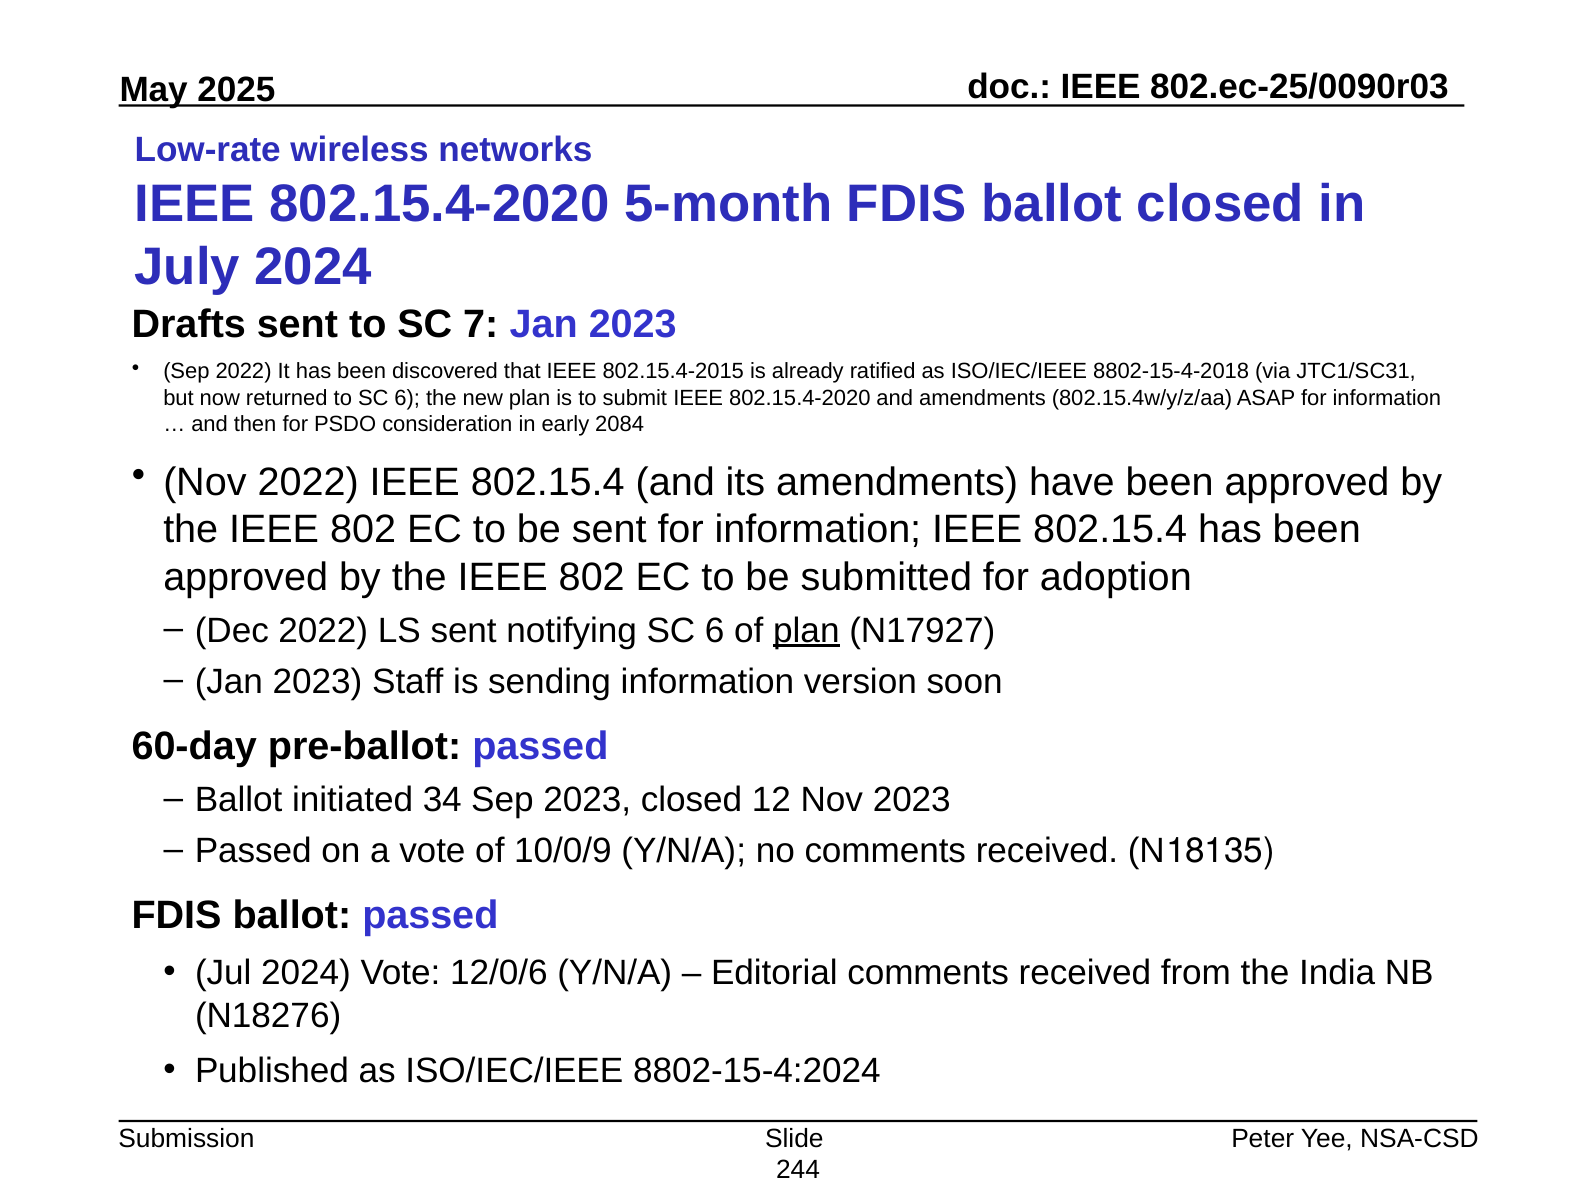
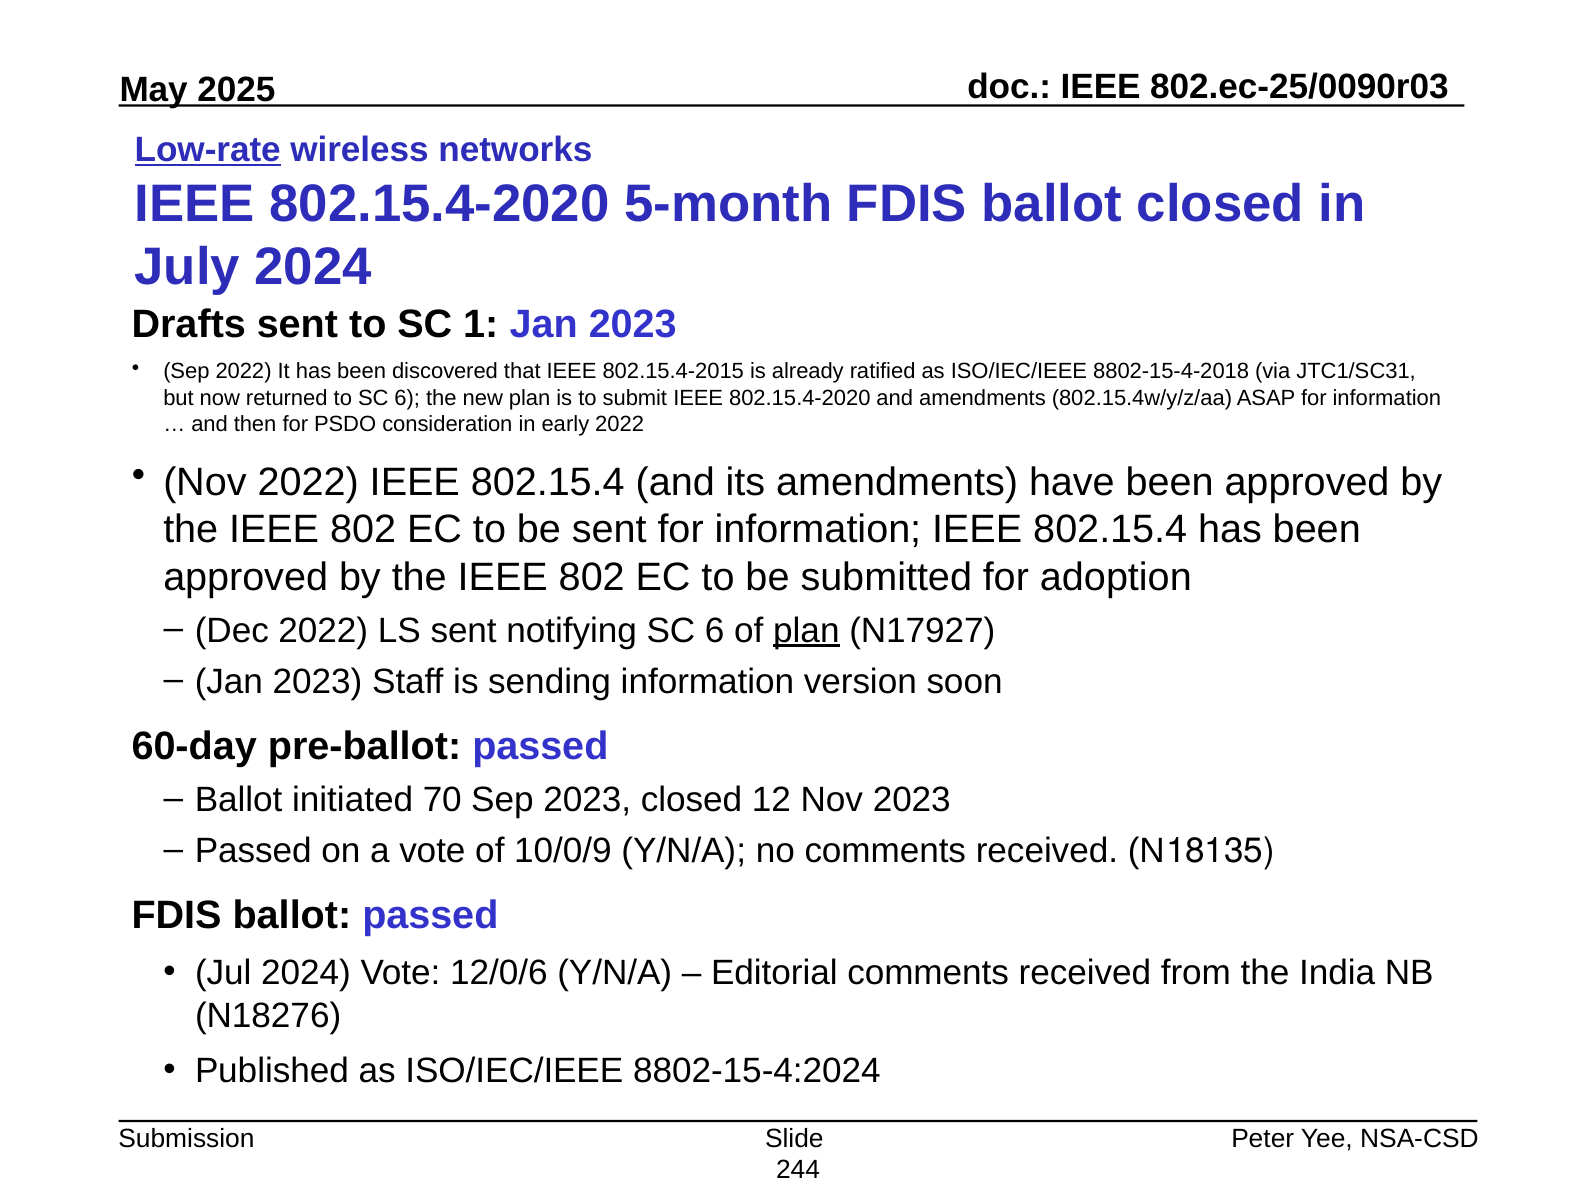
Low-rate underline: none -> present
7: 7 -> 1
early 2084: 2084 -> 2022
34: 34 -> 70
